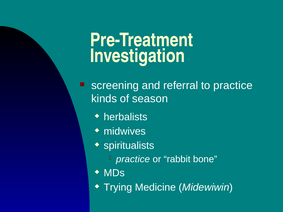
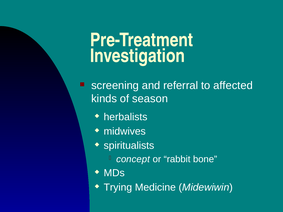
to practice: practice -> affected
practice at (133, 159): practice -> concept
